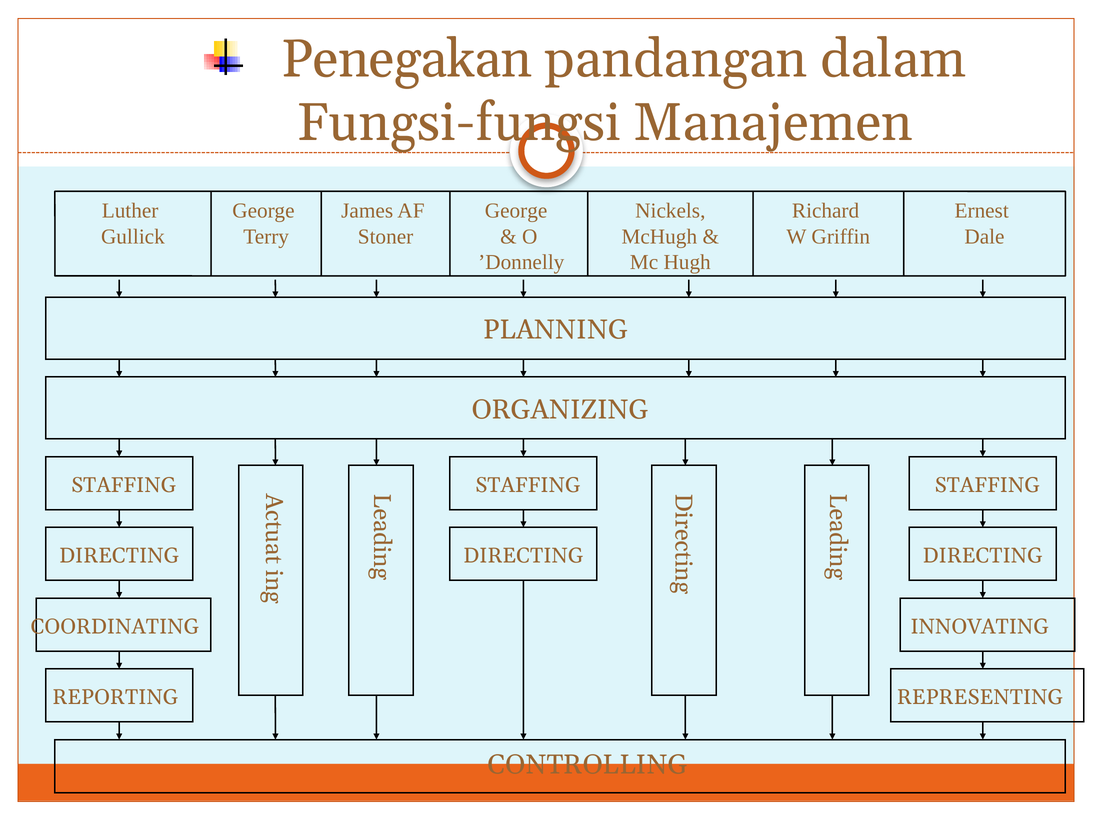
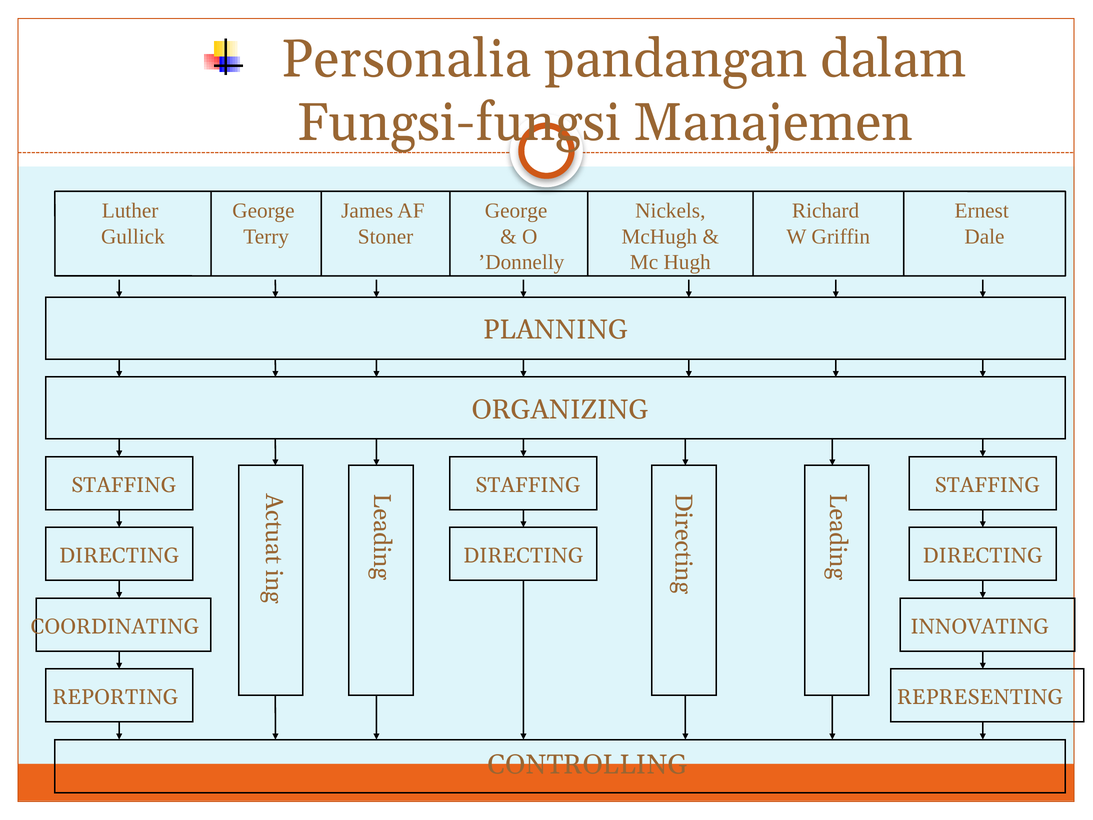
Penegakan: Penegakan -> Personalia
